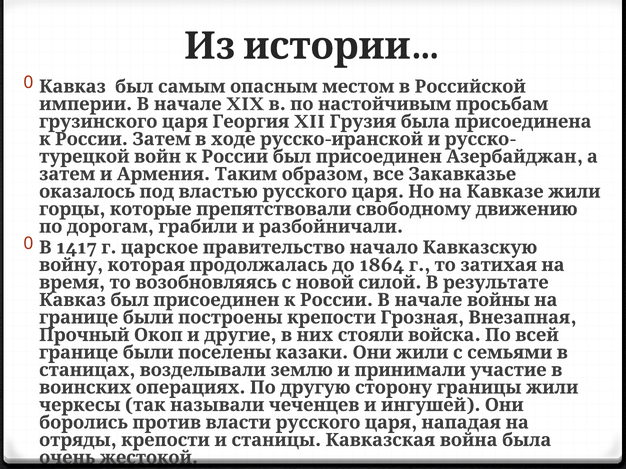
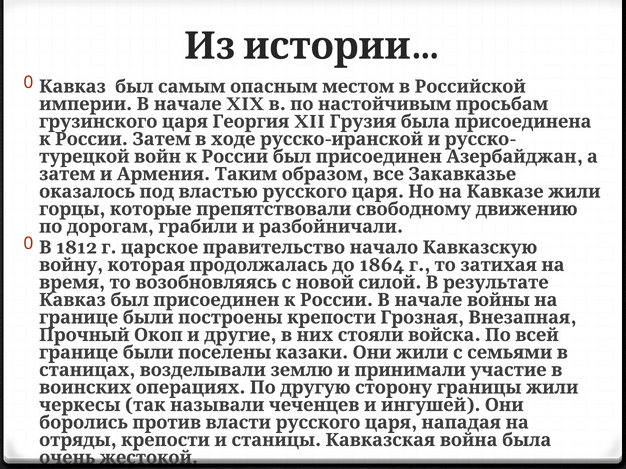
1417: 1417 -> 1812
